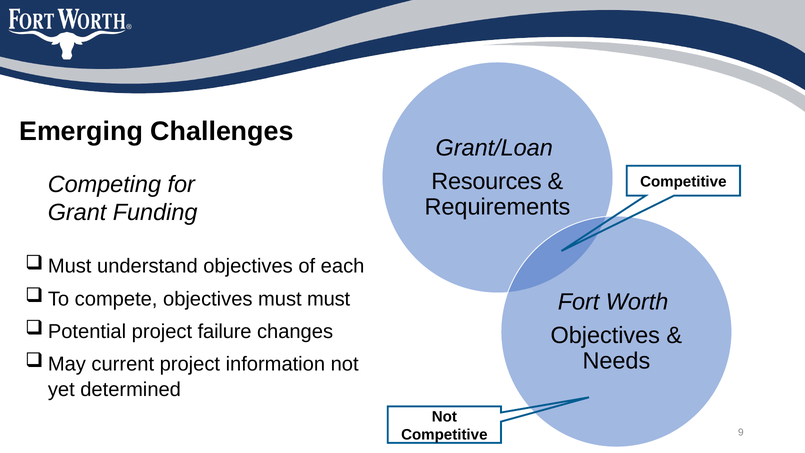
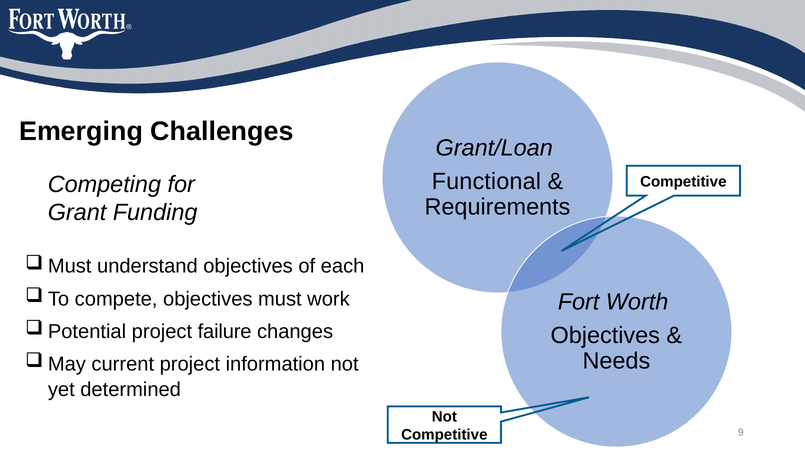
Resources: Resources -> Functional
must must: must -> work
